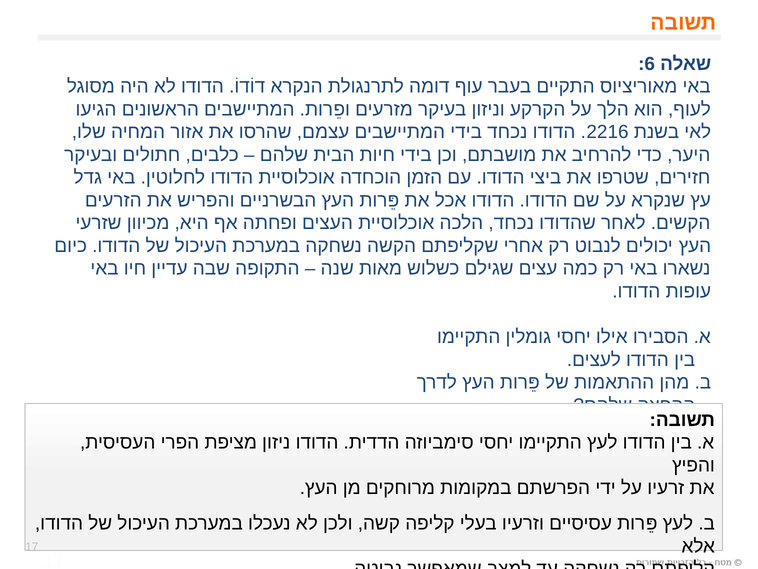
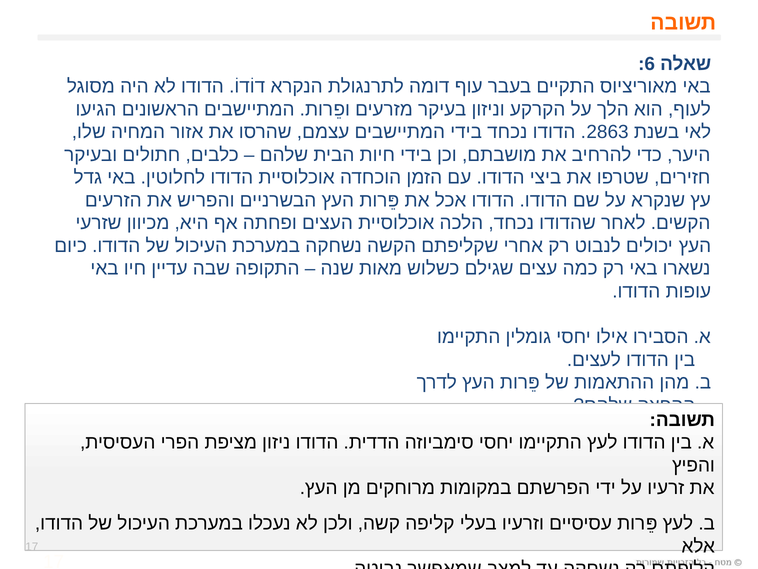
2216: 2216 -> 2863
